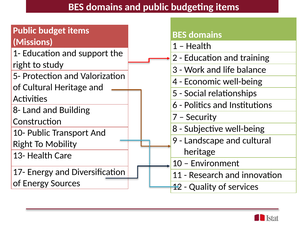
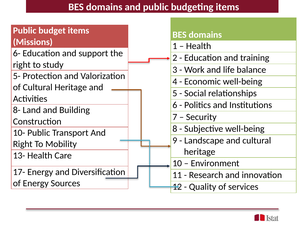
1-: 1- -> 6-
